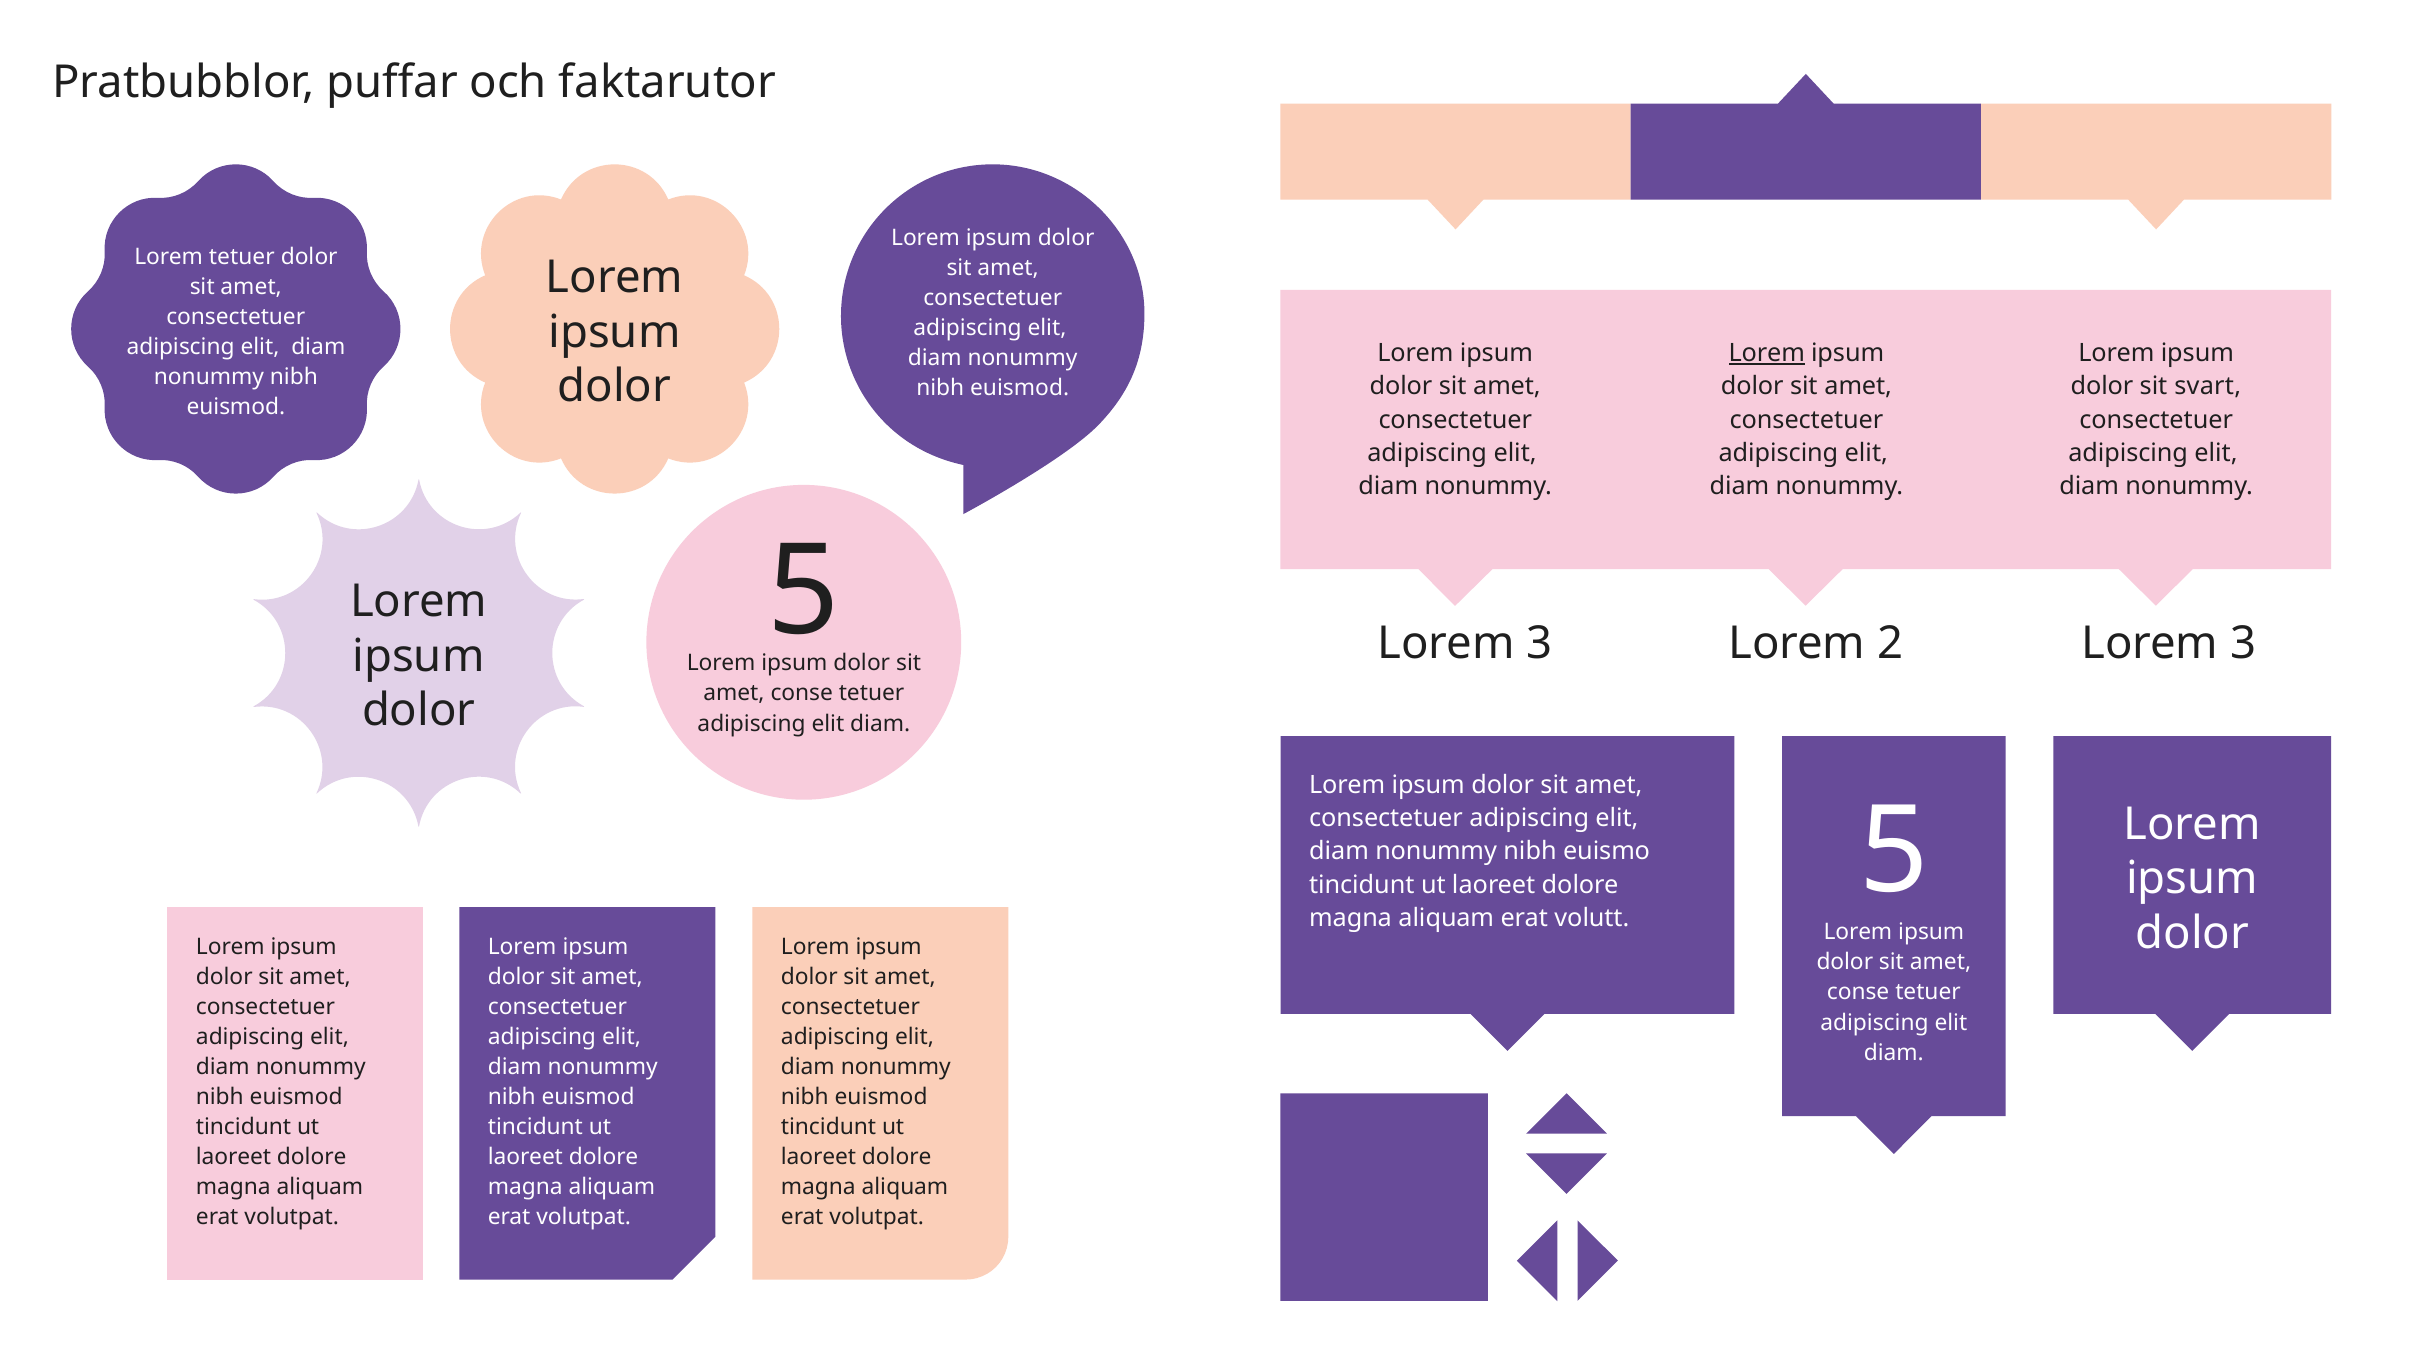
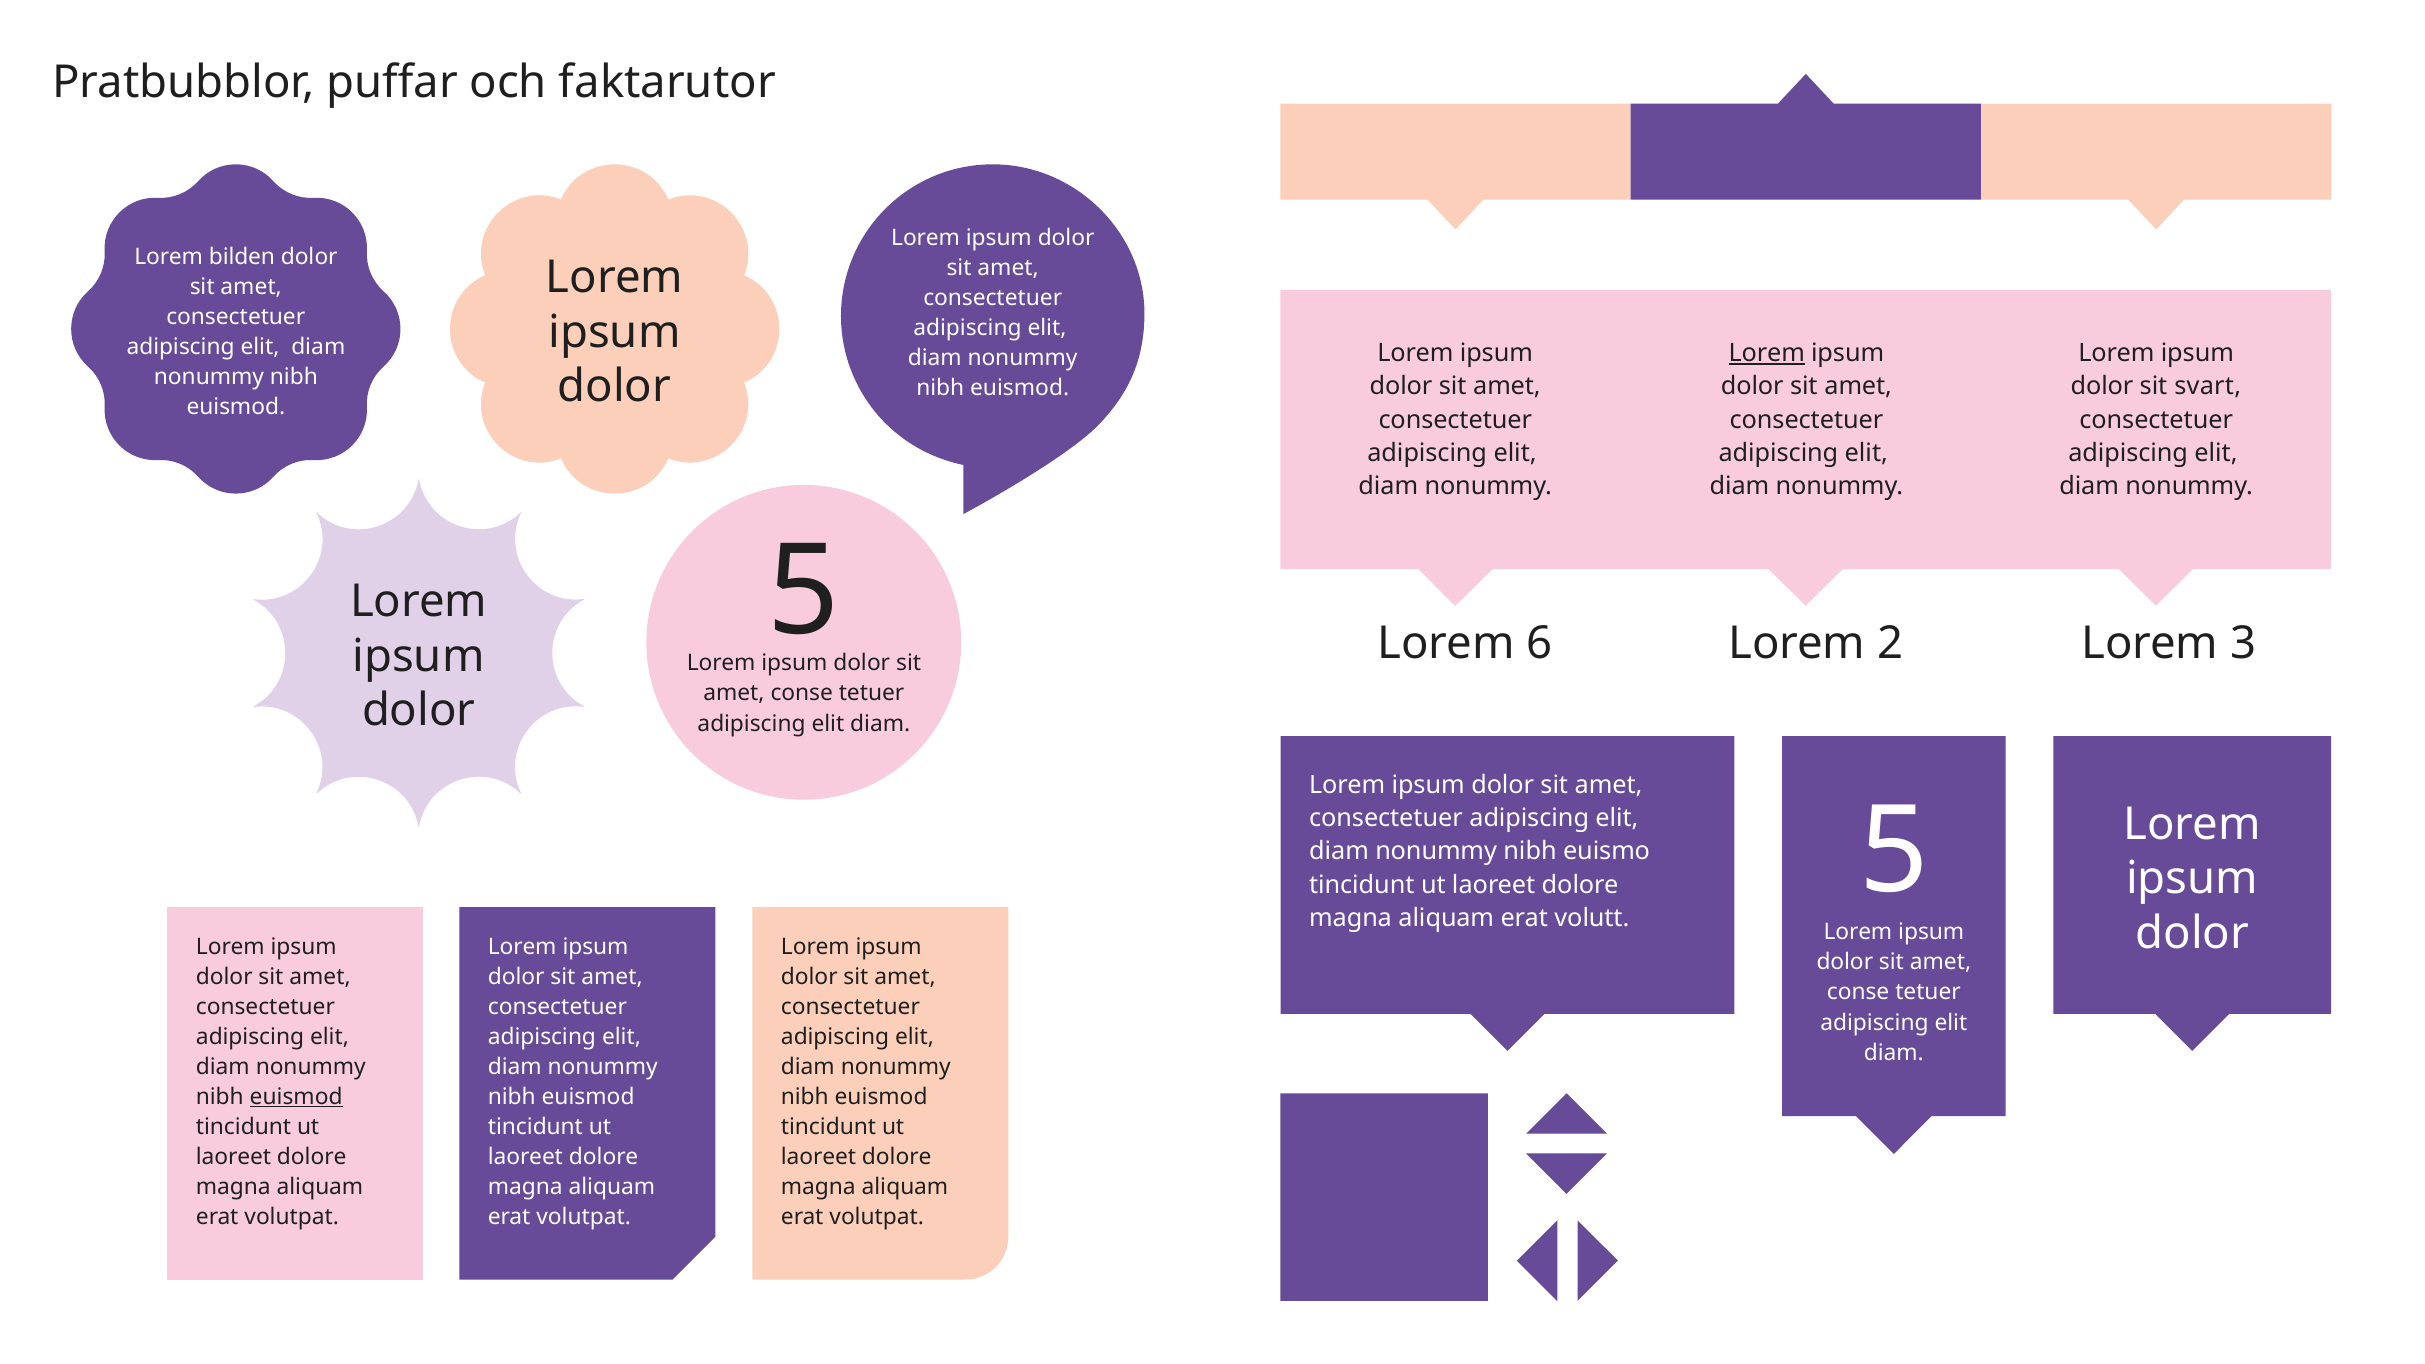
Lorem tetuer: tetuer -> bilden
3 at (1540, 643): 3 -> 6
euismod at (296, 1097) underline: none -> present
